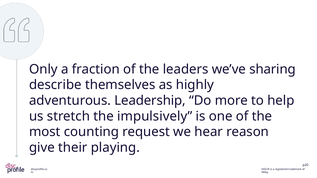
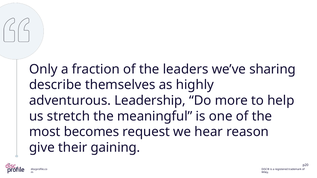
impulsively: impulsively -> meaningful
counting: counting -> becomes
playing: playing -> gaining
